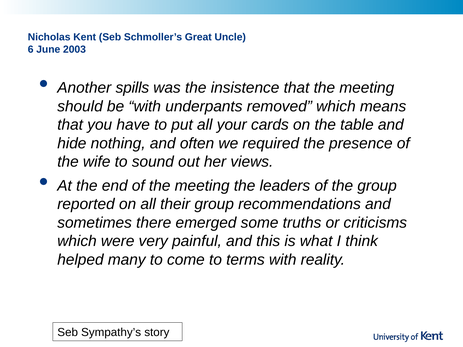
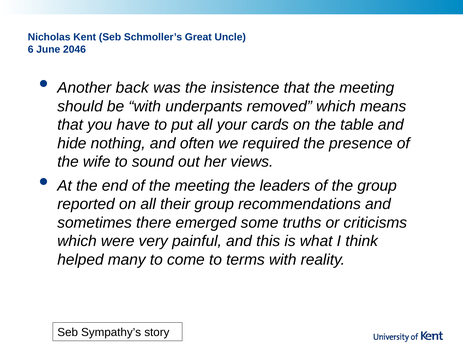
2003: 2003 -> 2046
spills: spills -> back
